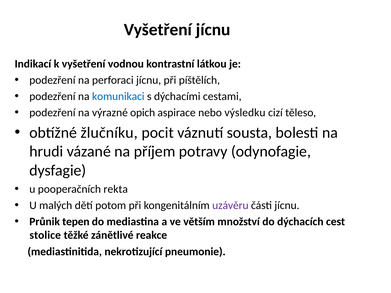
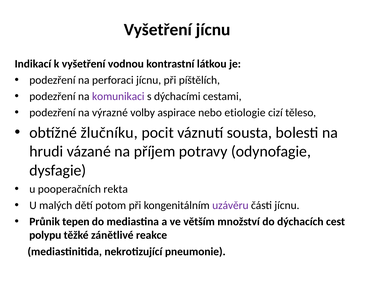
komunikaci colour: blue -> purple
opich: opich -> volby
výsledku: výsledku -> etiologie
stolice: stolice -> polypu
